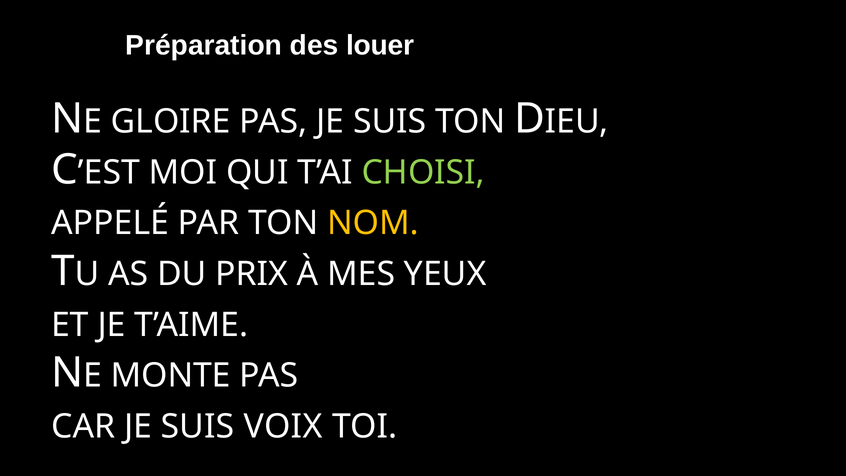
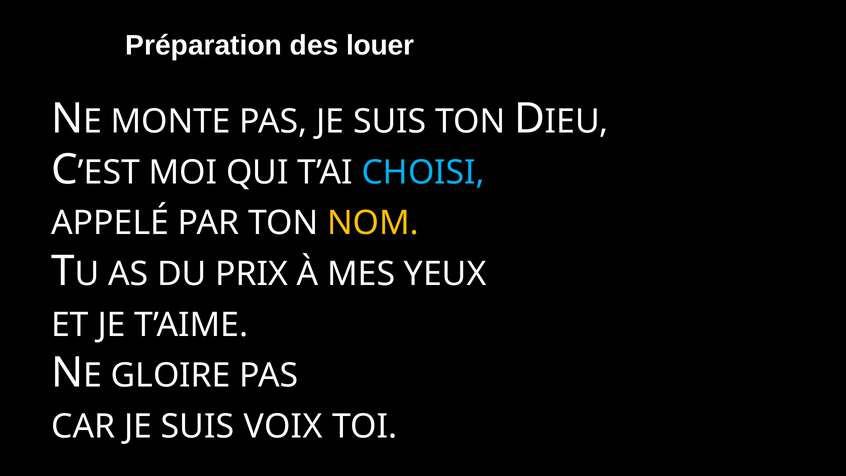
GLOIRE: GLOIRE -> MONTE
CHOISI colour: light green -> light blue
MONTE: MONTE -> GLOIRE
